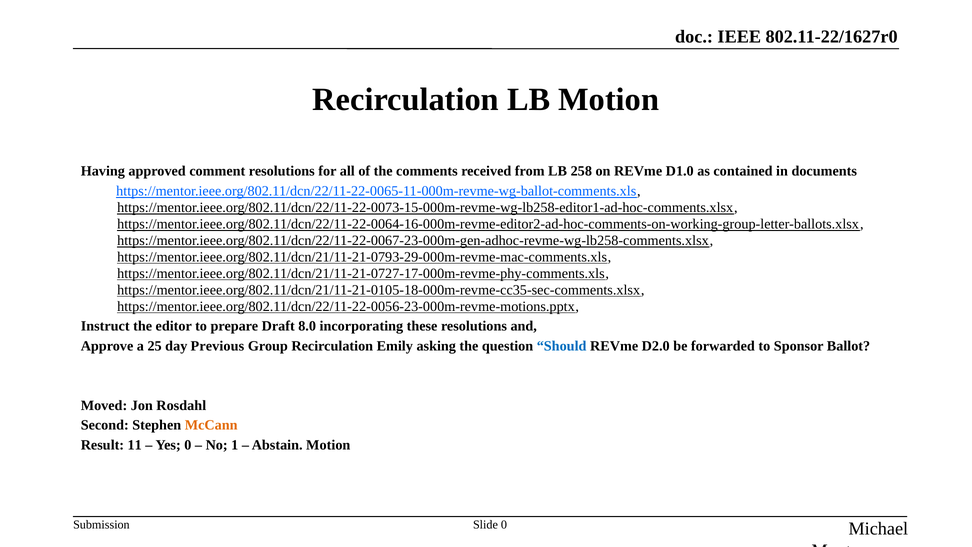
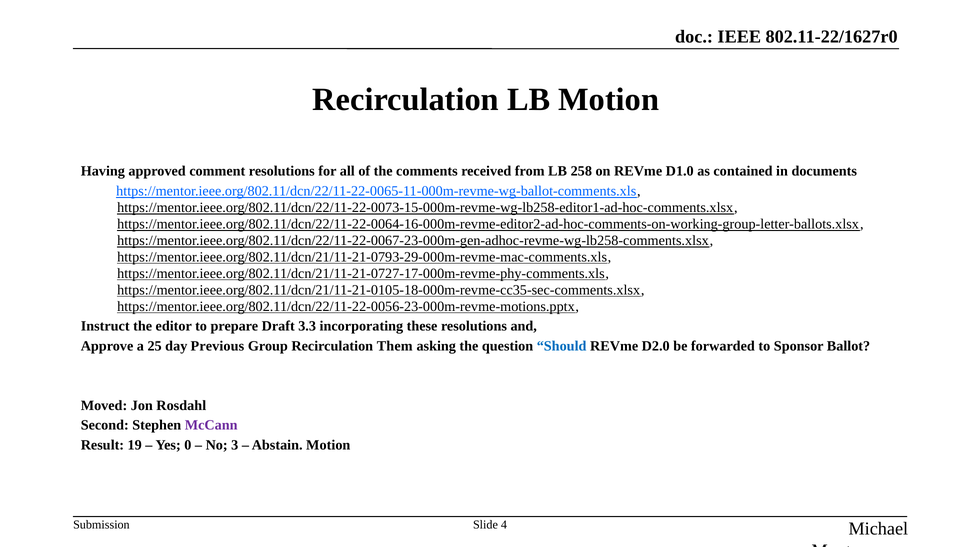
8.0: 8.0 -> 3.3
Emily: Emily -> Them
McCann colour: orange -> purple
11: 11 -> 19
1: 1 -> 3
Slide 0: 0 -> 4
